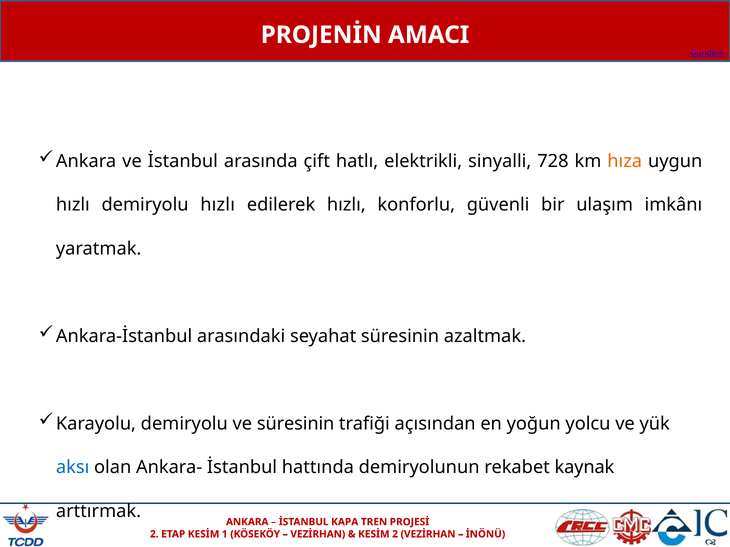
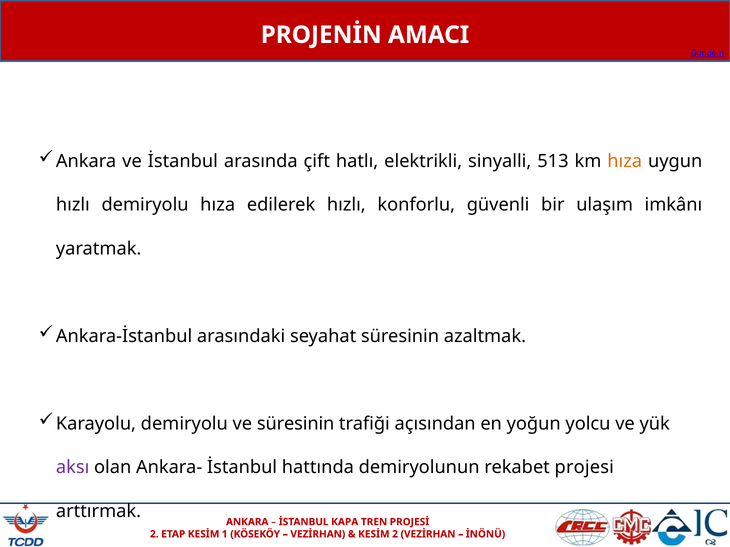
728: 728 -> 513
demiryolu hızlı: hızlı -> hıza
aksı colour: blue -> purple
kaynak: kaynak -> projesi
